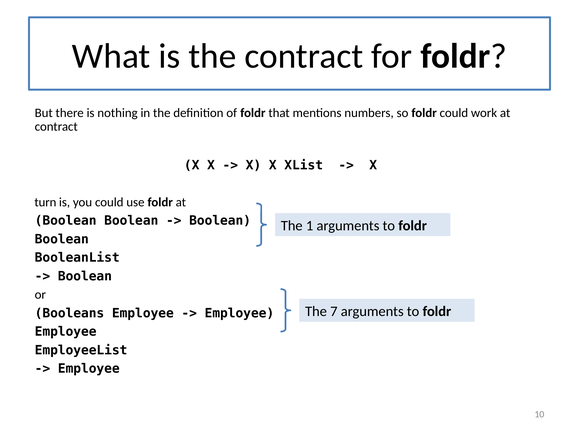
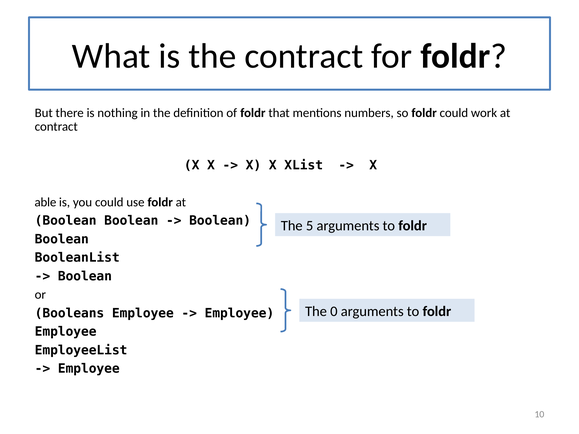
turn: turn -> able
1: 1 -> 5
7: 7 -> 0
